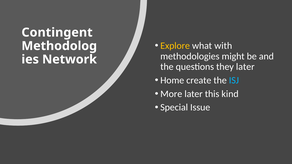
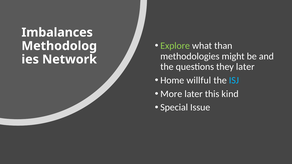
Contingent: Contingent -> Imbalances
Explore colour: yellow -> light green
with: with -> than
create: create -> willful
